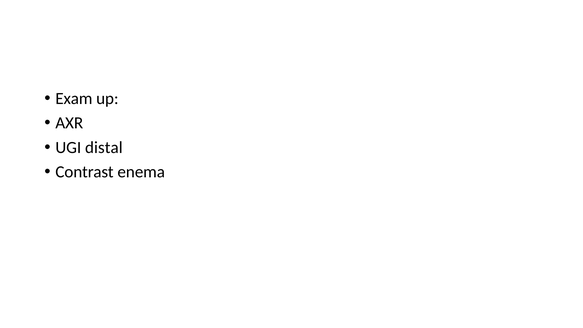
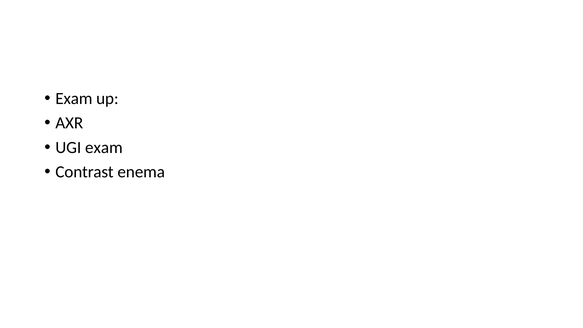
UGI distal: distal -> exam
